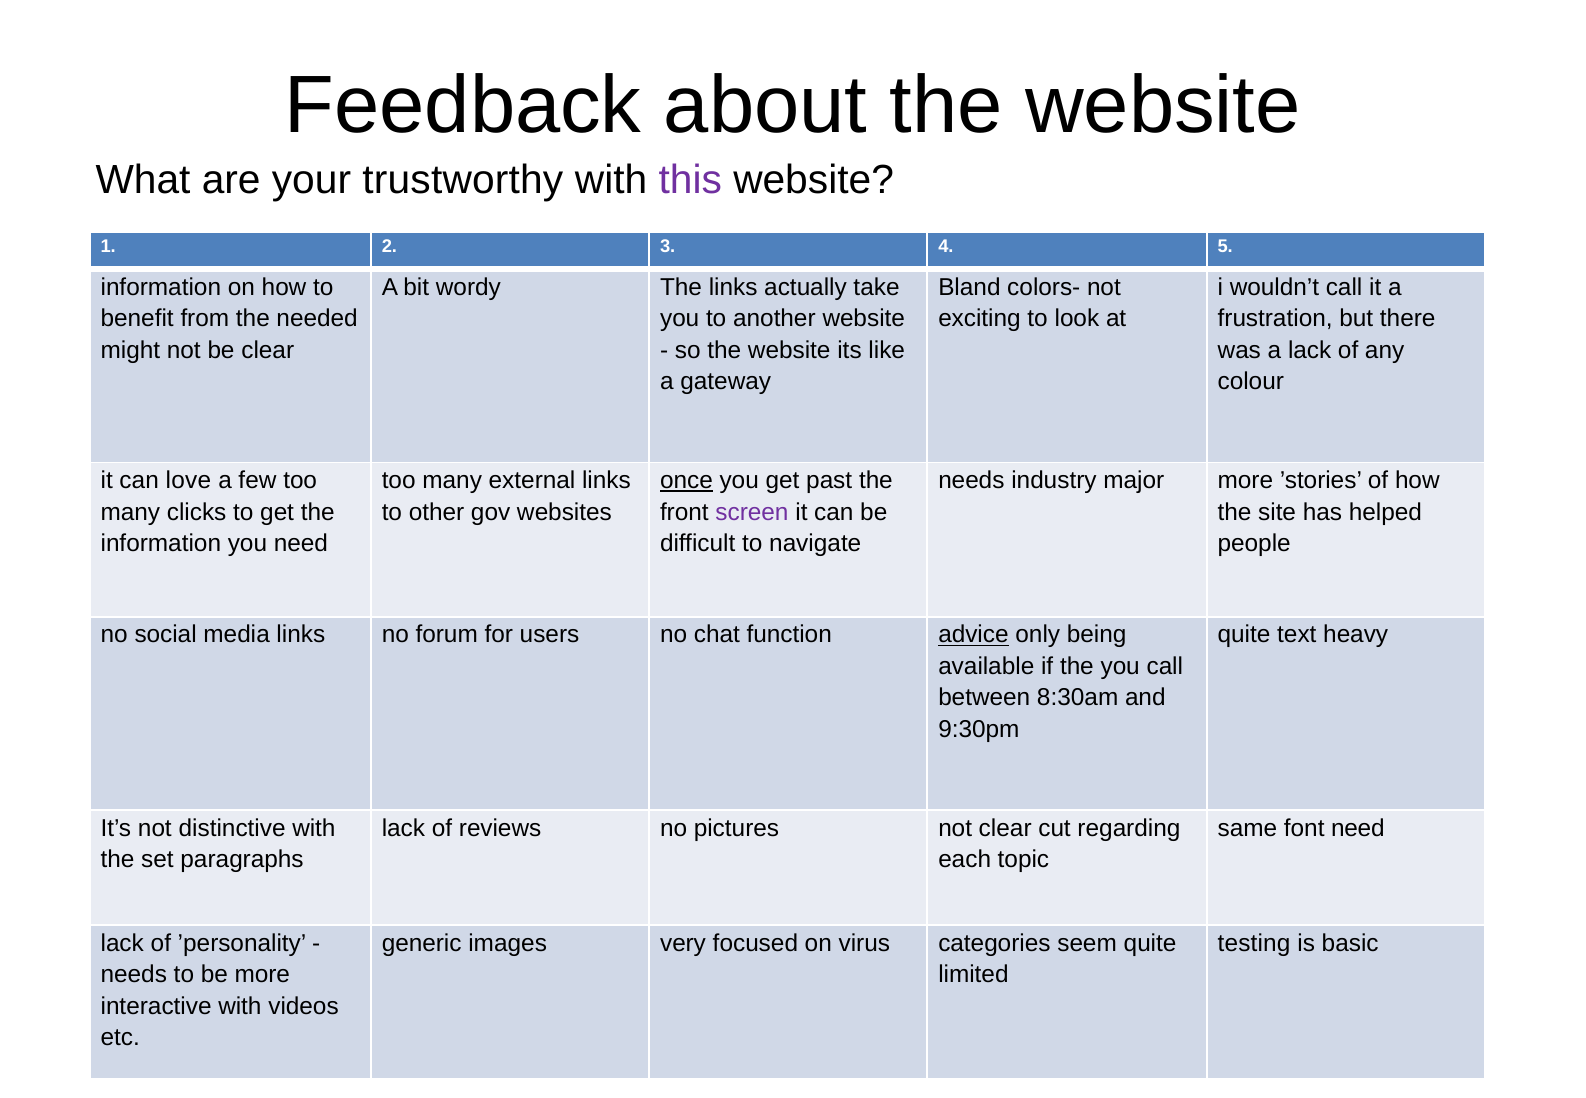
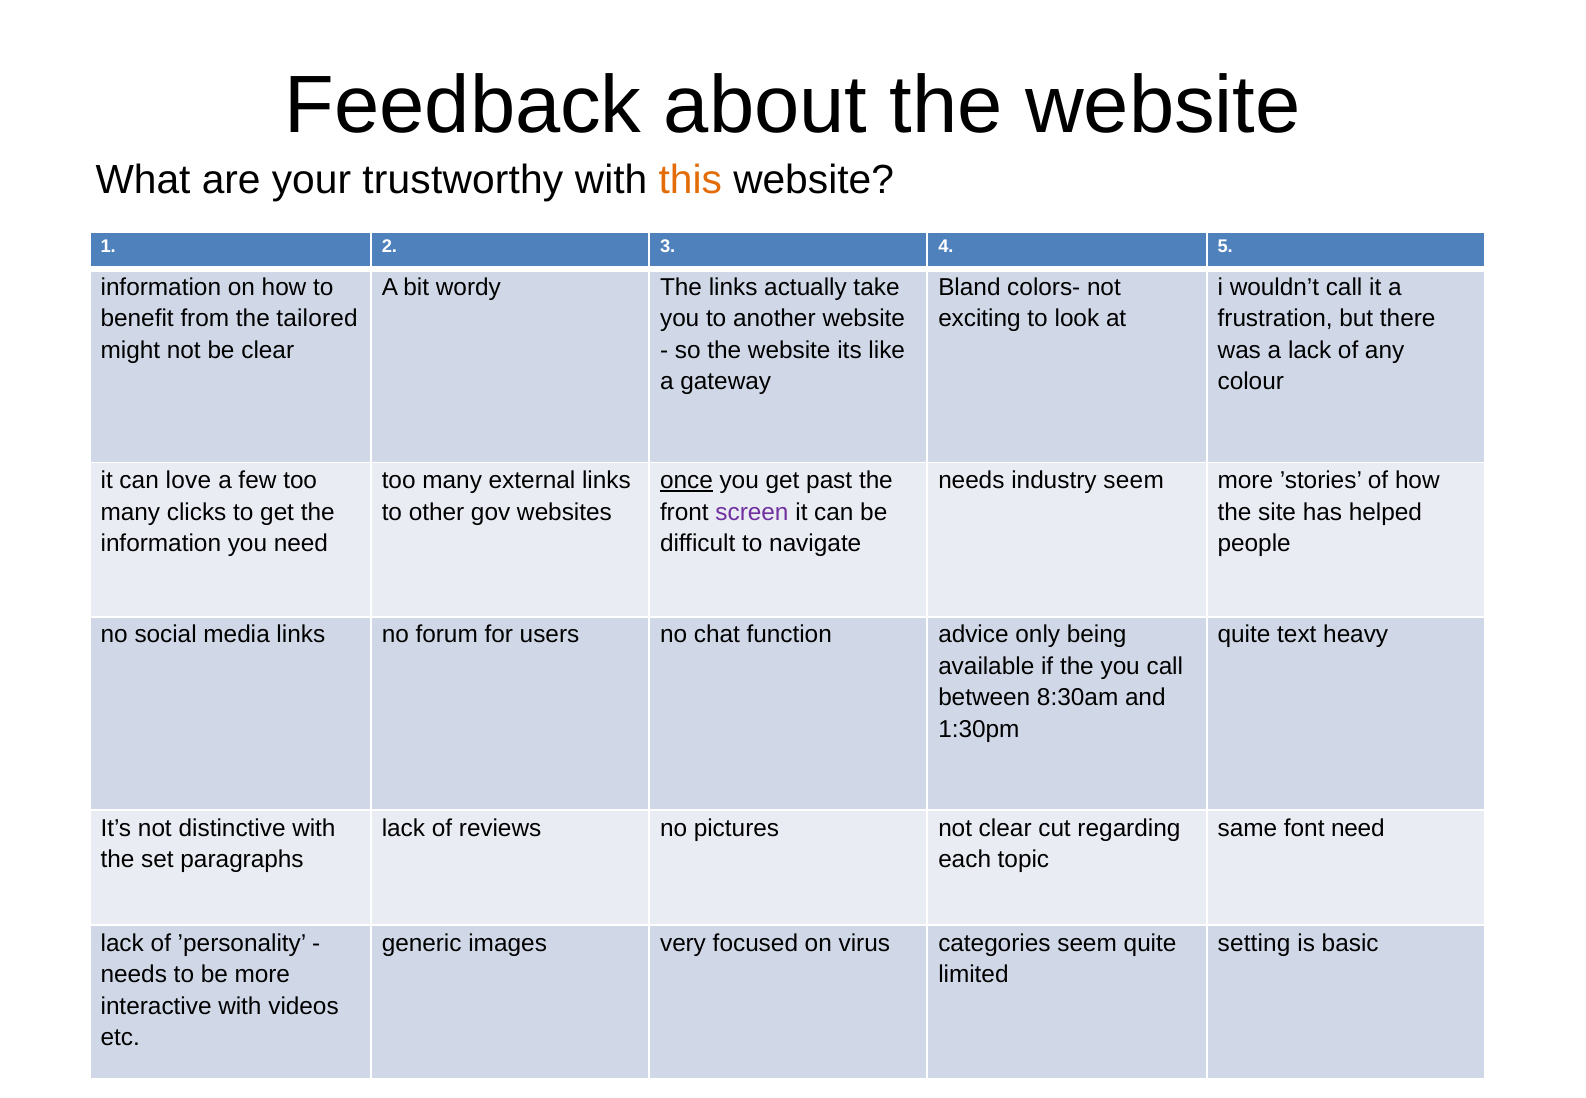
this colour: purple -> orange
needed: needed -> tailored
industry major: major -> seem
advice underline: present -> none
9:30pm: 9:30pm -> 1:30pm
testing: testing -> setting
